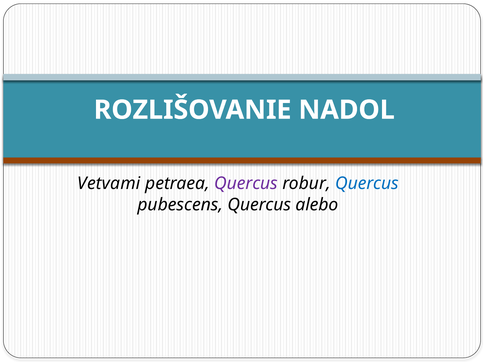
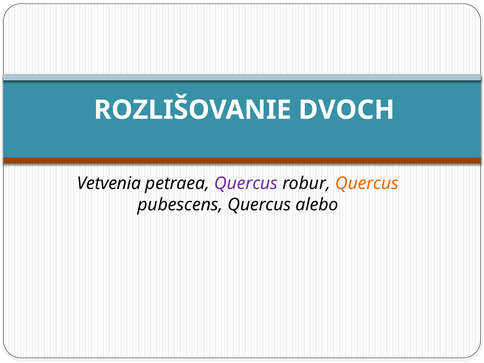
NADOL: NADOL -> DVOCH
Vetvami: Vetvami -> Vetvenia
Quercus at (367, 184) colour: blue -> orange
